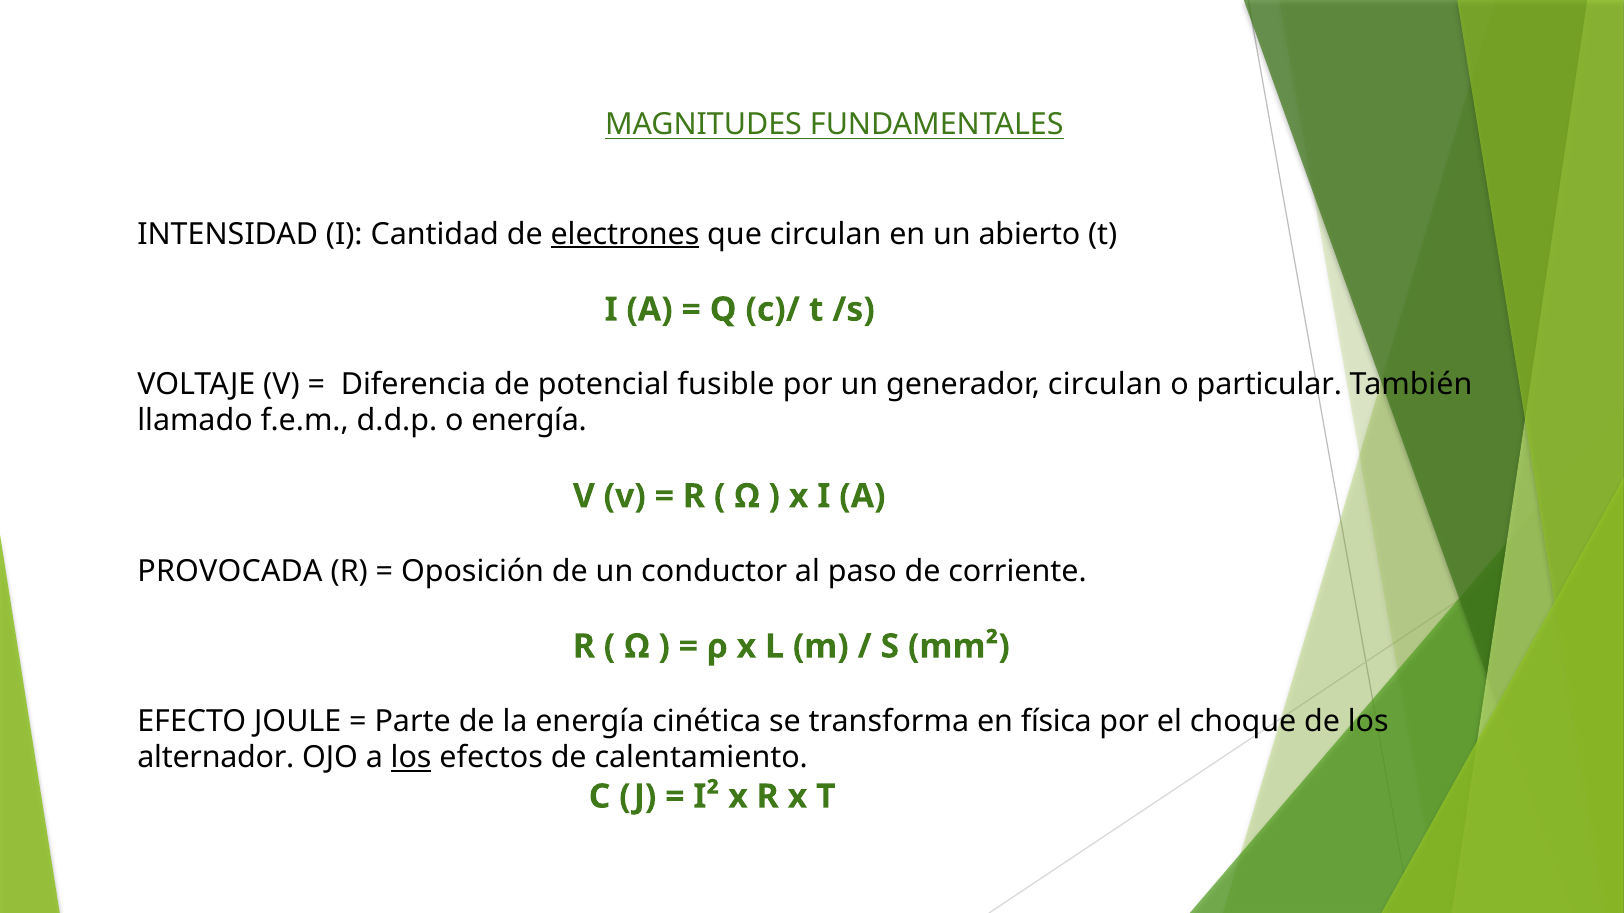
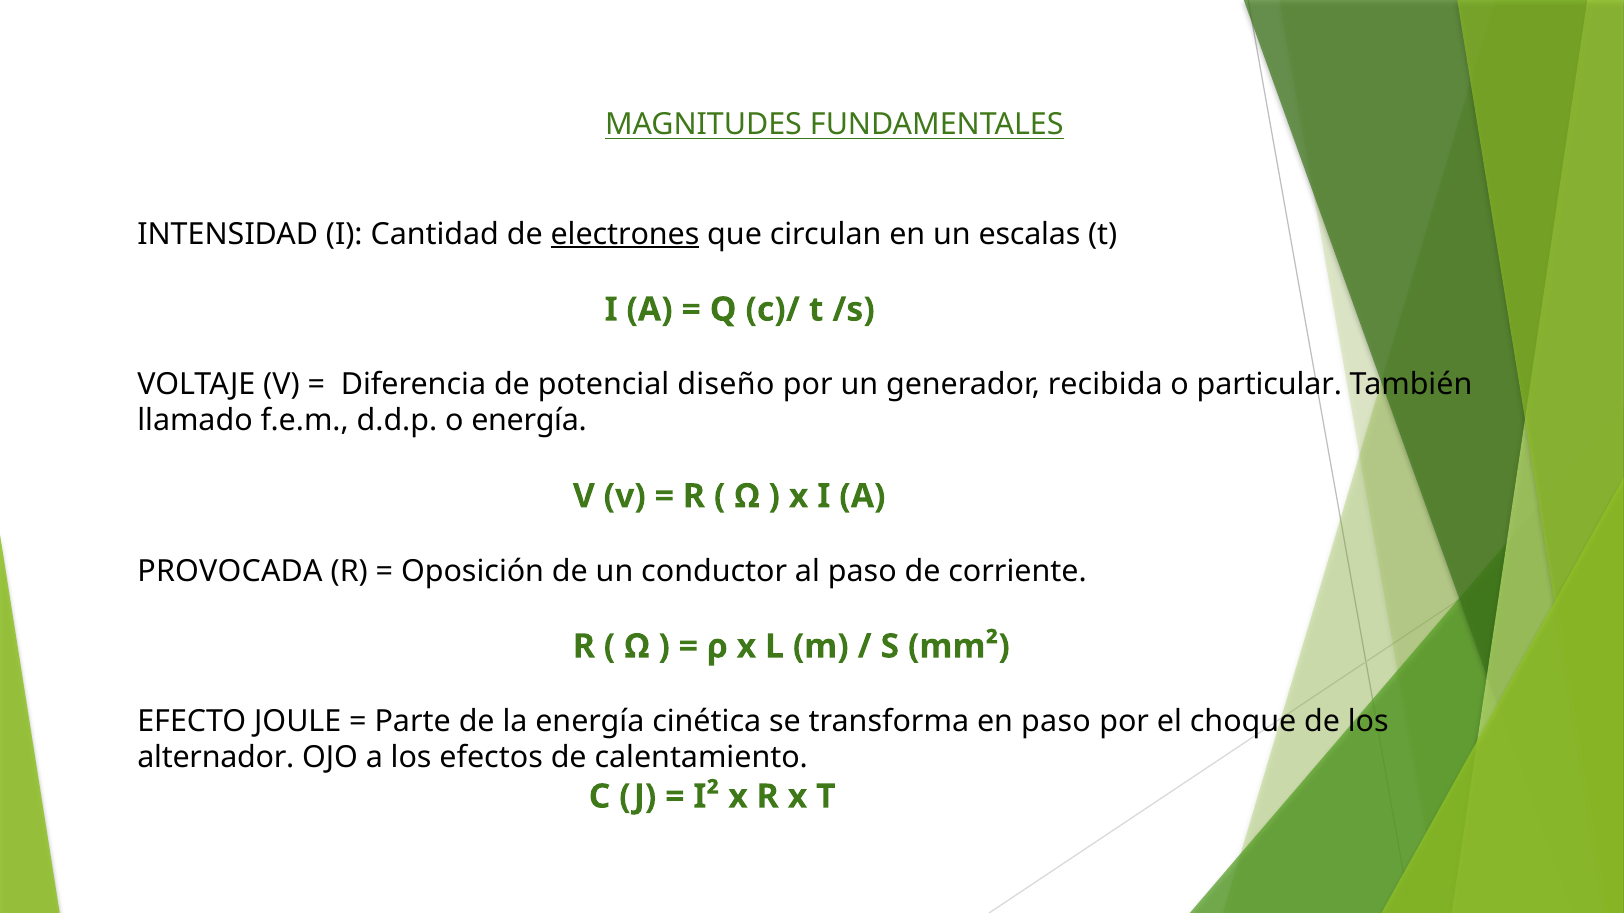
abierto: abierto -> escalas
fusible: fusible -> diseño
generador circulan: circulan -> recibida
en física: física -> paso
los at (411, 758) underline: present -> none
